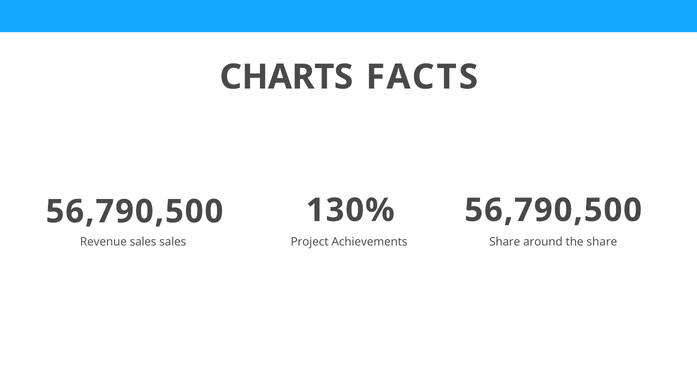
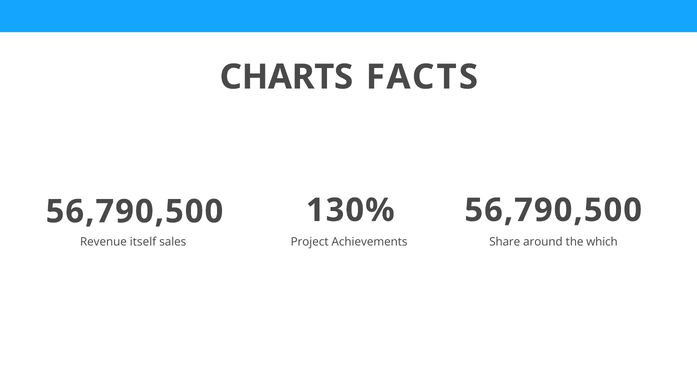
Revenue sales: sales -> itself
the share: share -> which
